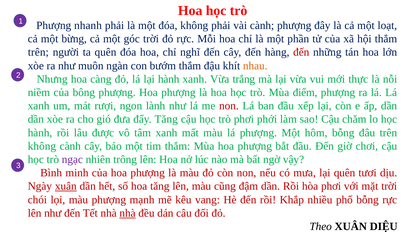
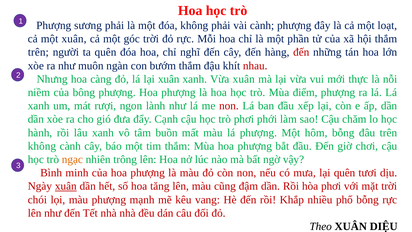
nhanh: nhanh -> sương
một bừng: bừng -> xuân
nhau colour: orange -> red
lại hành: hành -> xuân
Vừa trắng: trắng -> xuân
đẩy Tăng: Tăng -> Cạnh
lâu được: được -> xanh
tâm xanh: xanh -> buồn
ngạc colour: purple -> orange
nhà at (128, 213) underline: present -> none
